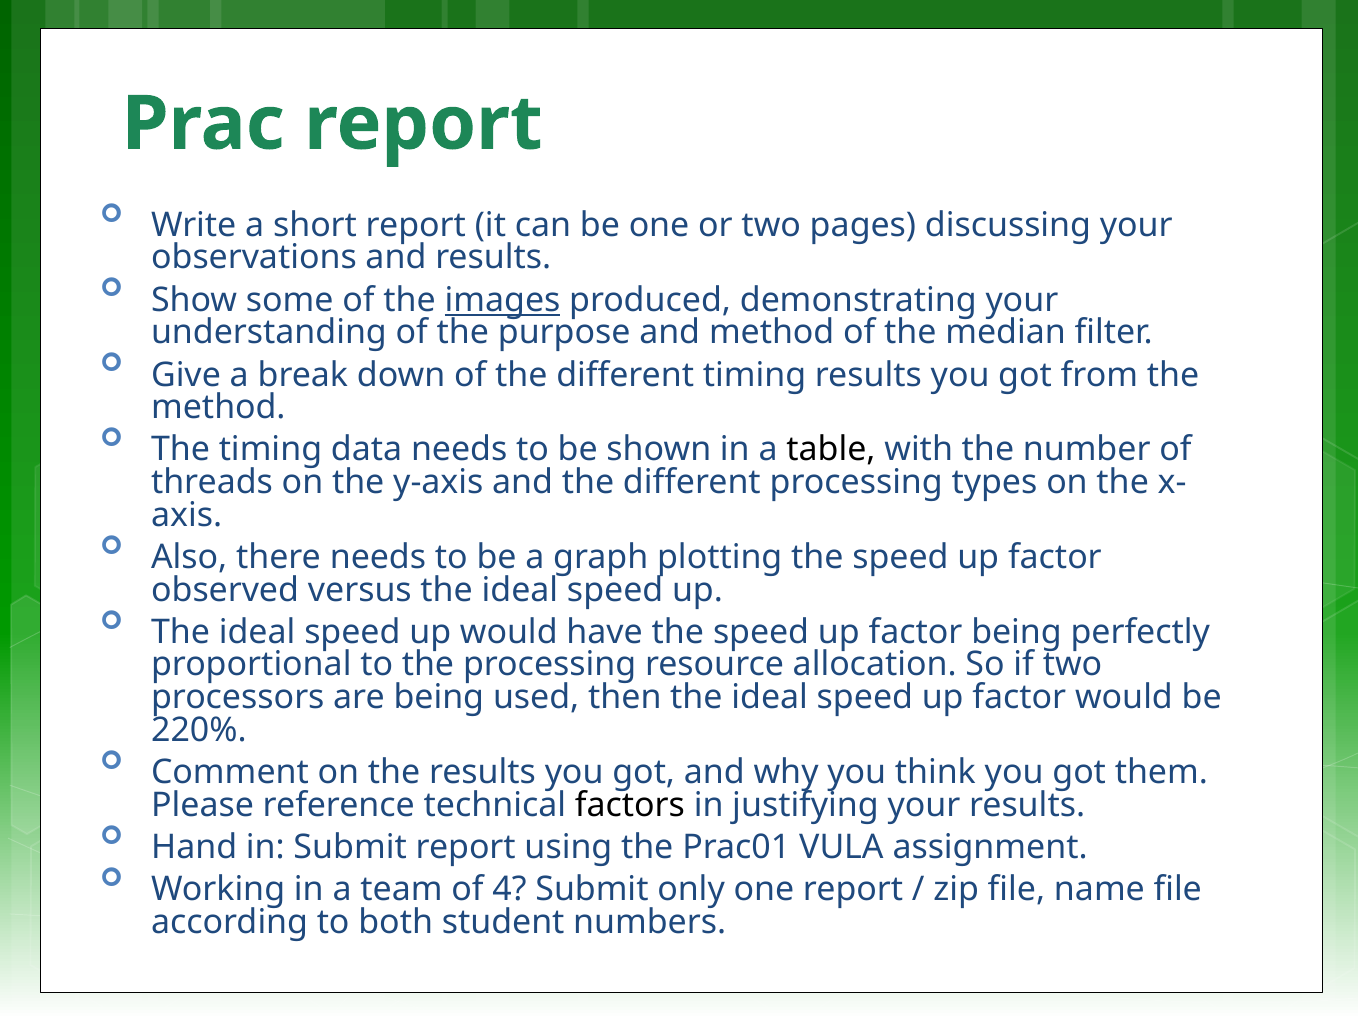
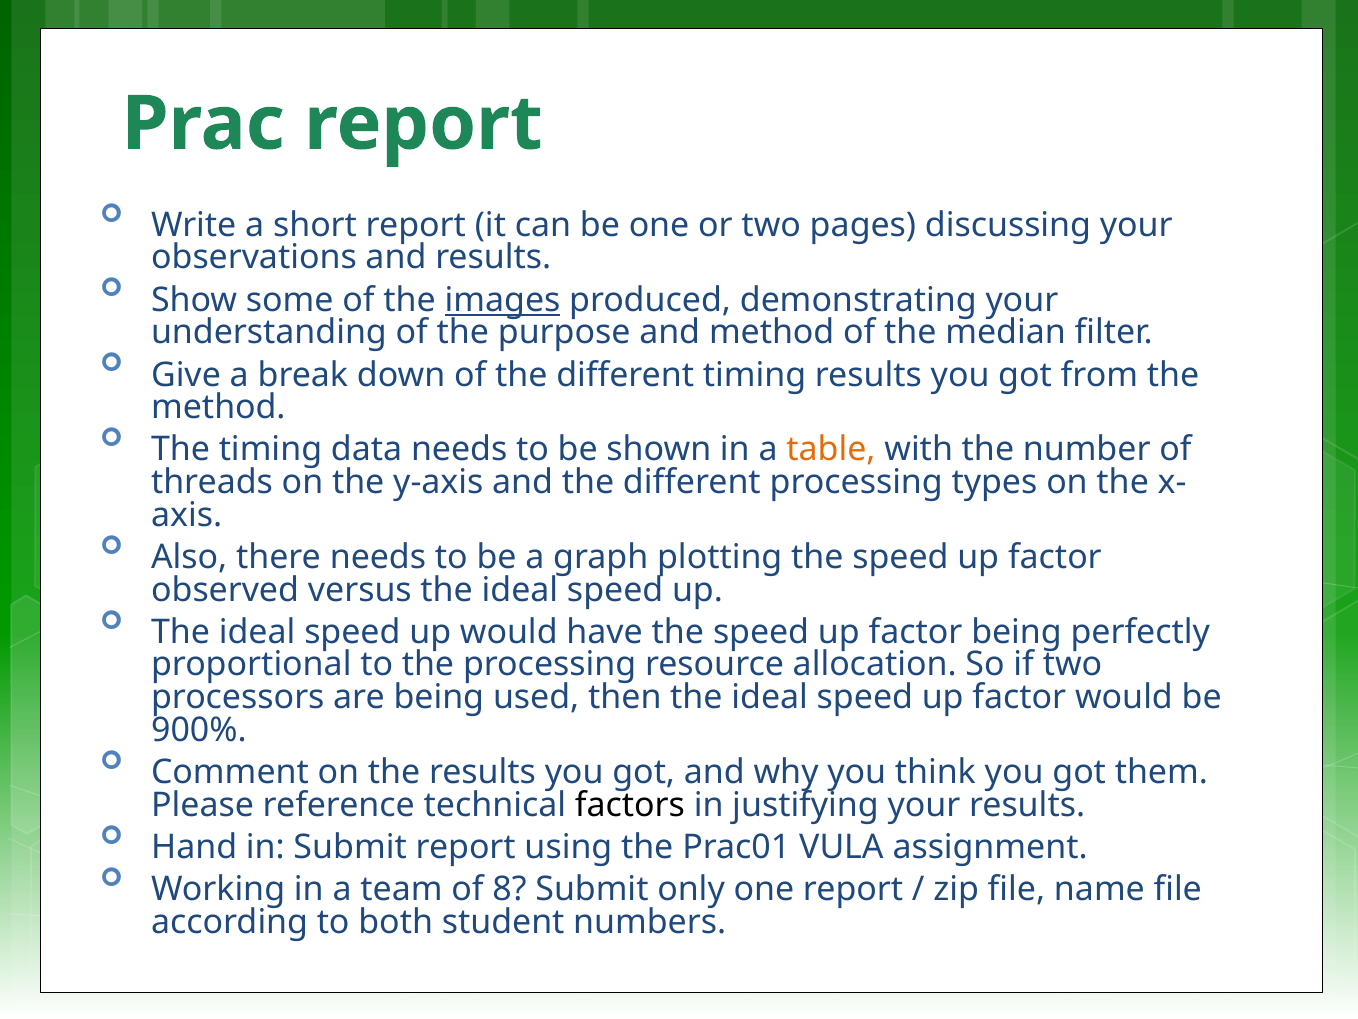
table colour: black -> orange
220%: 220% -> 900%
4: 4 -> 8
